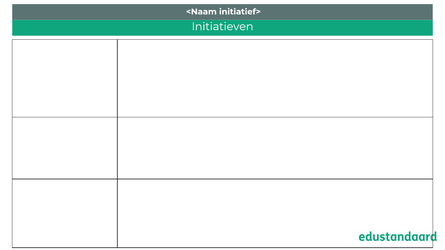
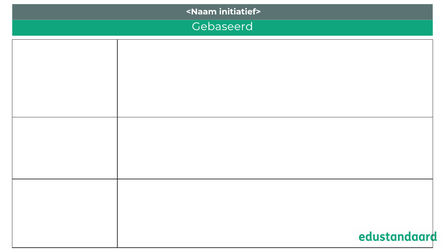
Initiatieven: Initiatieven -> Gebaseerd
